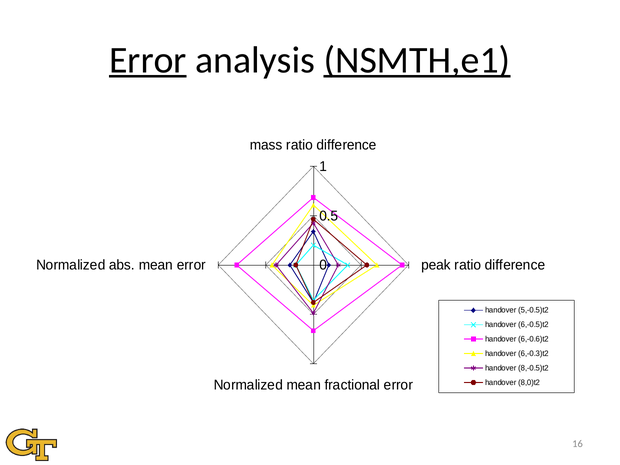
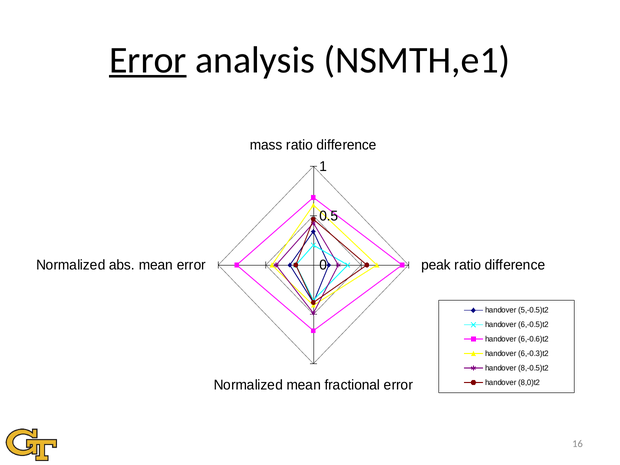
NSMTH,e1 underline: present -> none
